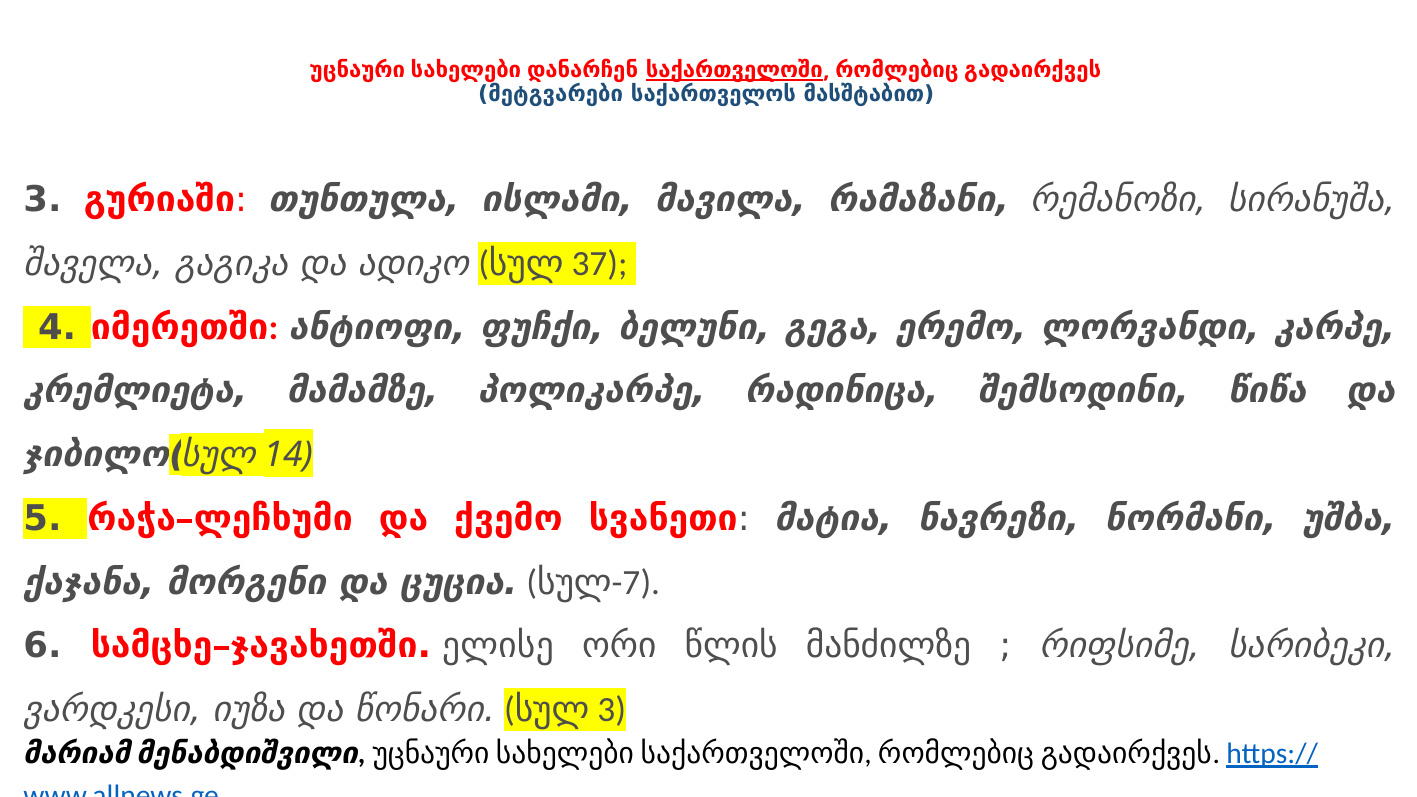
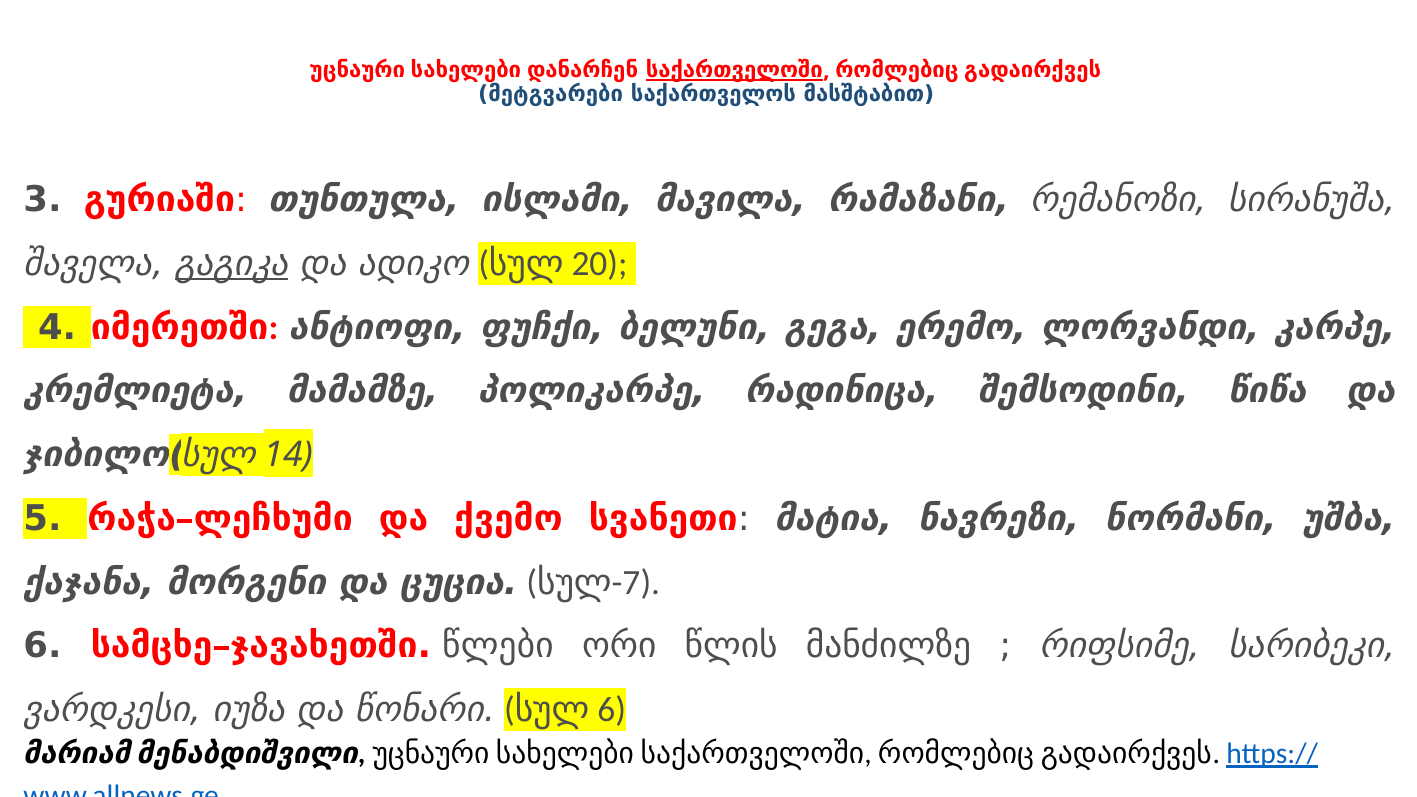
გაგიკა underline: none -> present
37: 37 -> 20
ელისე: ელისე -> წლები
3 at (612, 710): 3 -> 6
